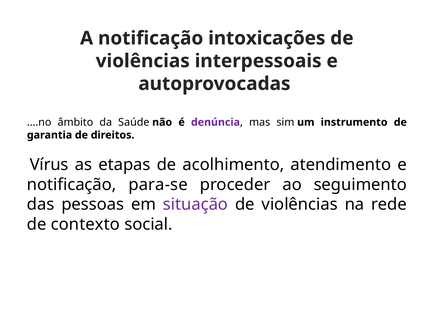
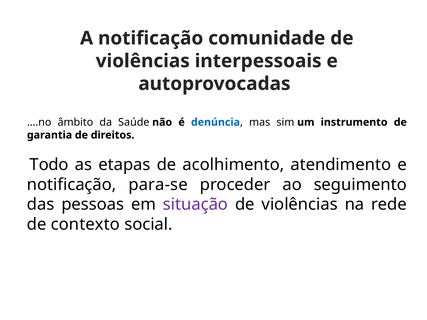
intoxicações: intoxicações -> comunidade
denúncia colour: purple -> blue
Vírus: Vírus -> Todo
